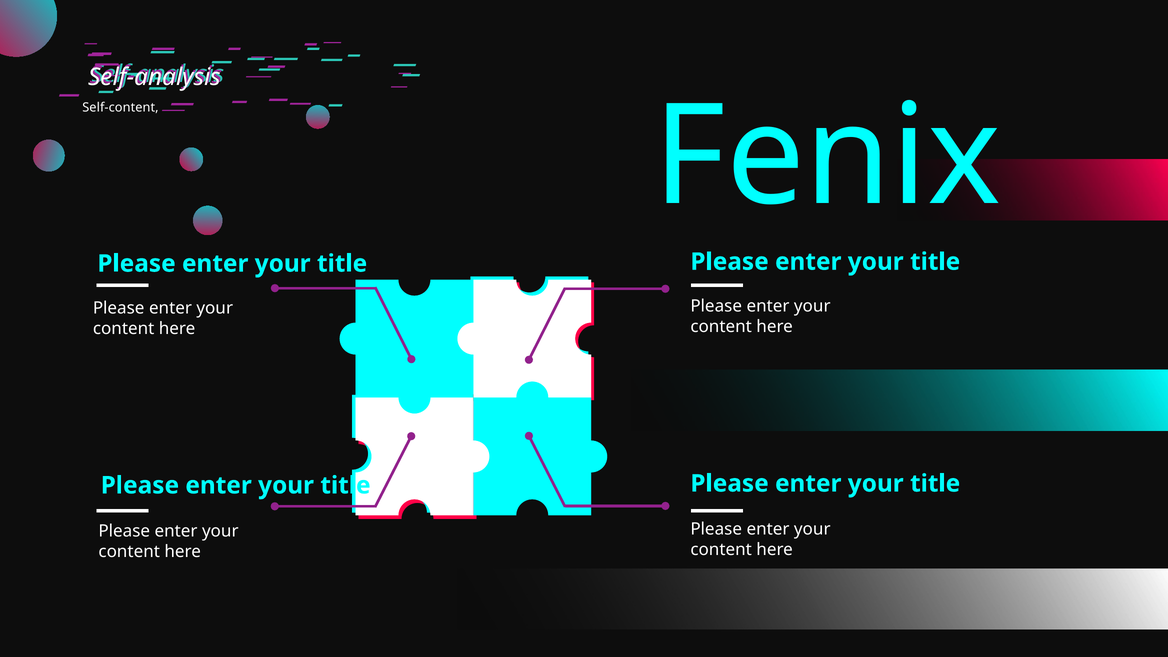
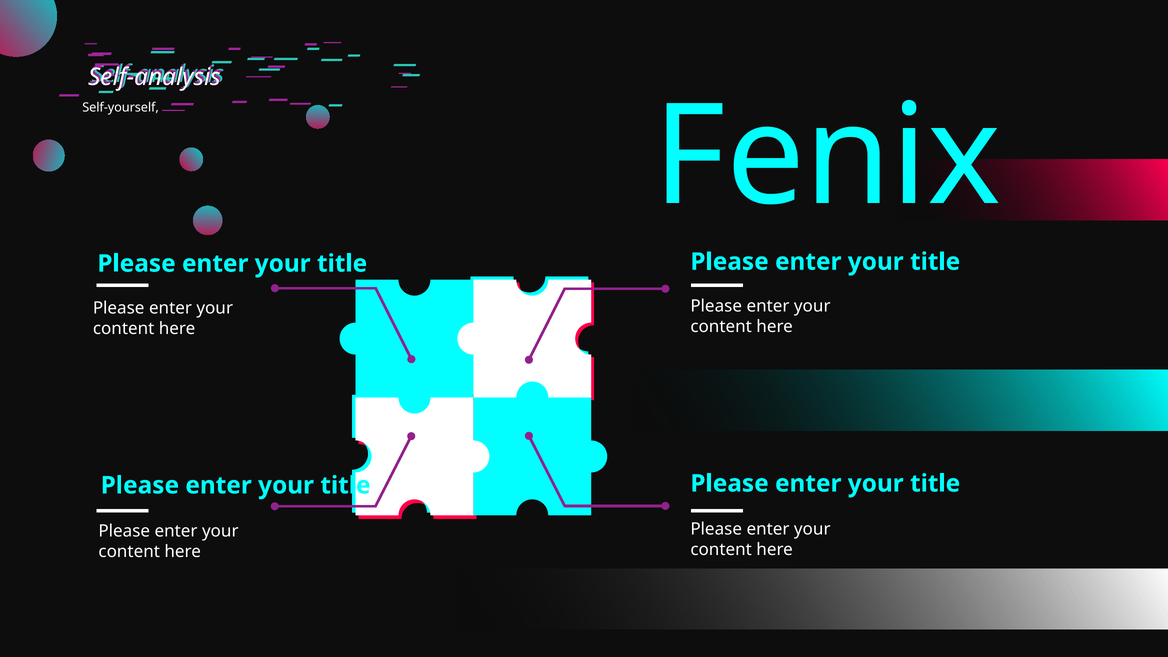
Self-content: Self-content -> Self-yourself
